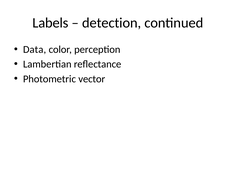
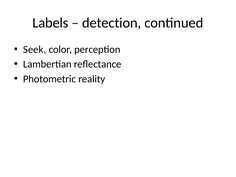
Data: Data -> Seek
vector: vector -> reality
